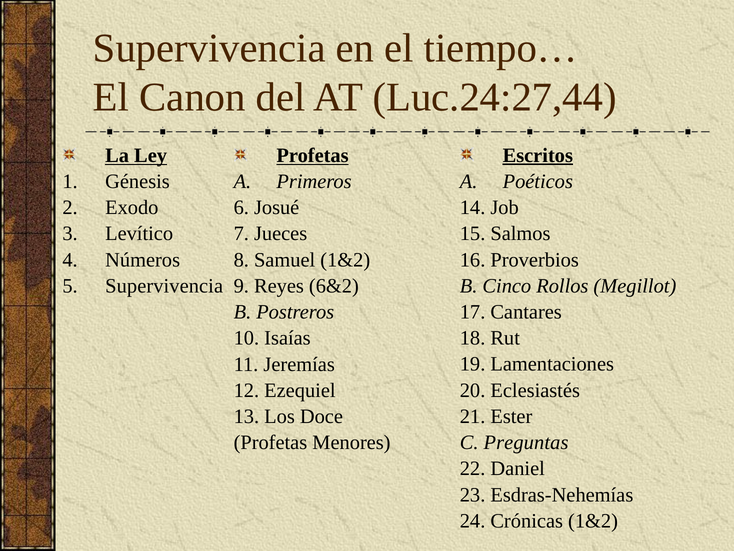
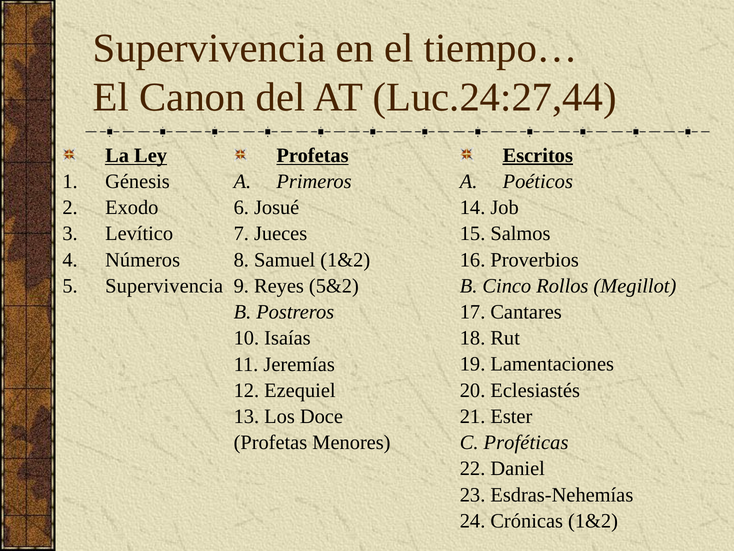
6&2: 6&2 -> 5&2
Preguntas: Preguntas -> Proféticas
